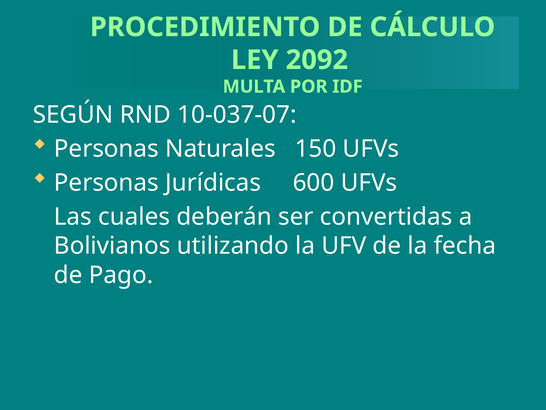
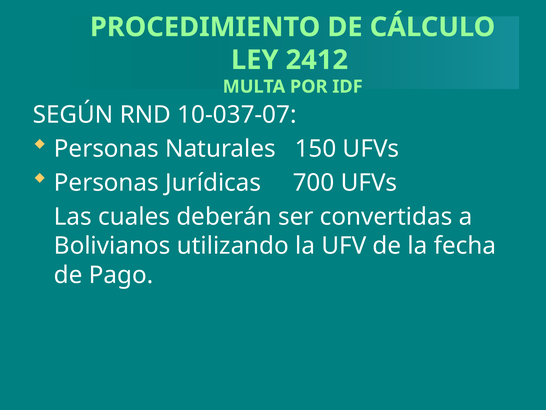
2092: 2092 -> 2412
600: 600 -> 700
